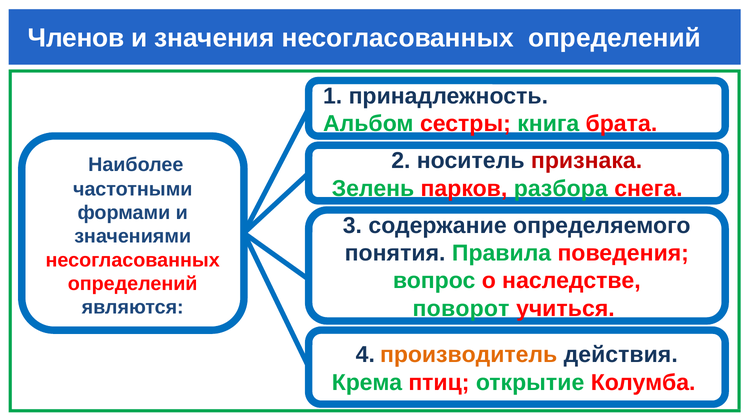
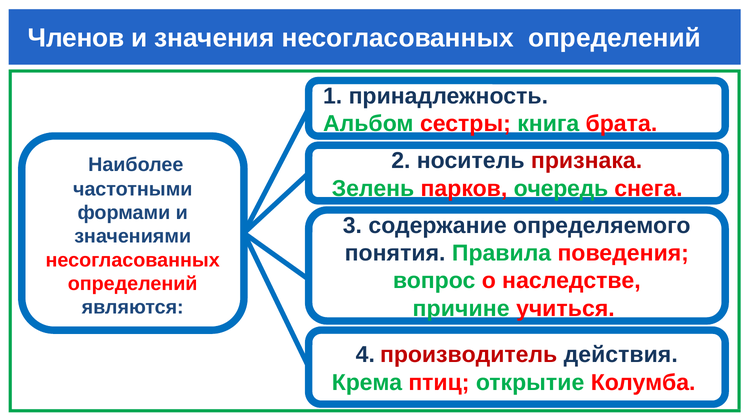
разбора: разбора -> очередь
поворот: поворот -> причине
производитель colour: orange -> red
